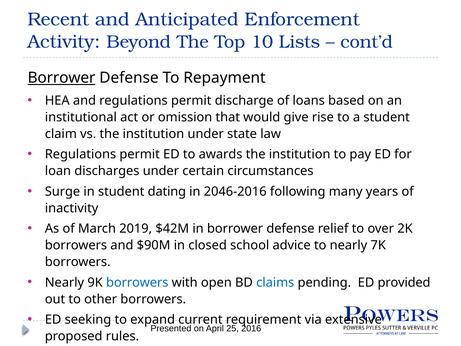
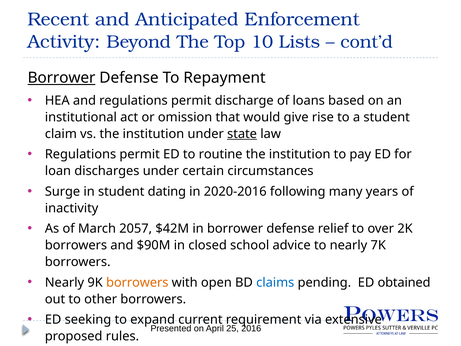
state underline: none -> present
awards: awards -> routine
2046-2016: 2046-2016 -> 2020-2016
2019: 2019 -> 2057
borrowers at (137, 282) colour: blue -> orange
provided: provided -> obtained
